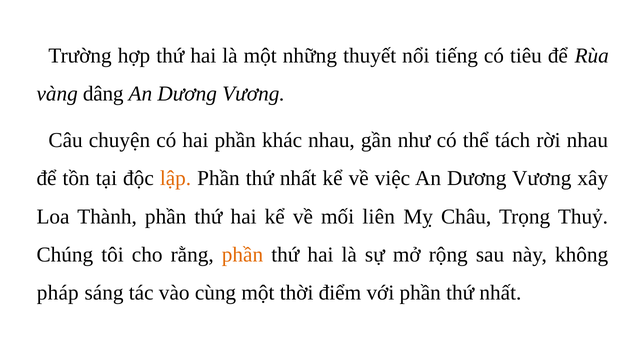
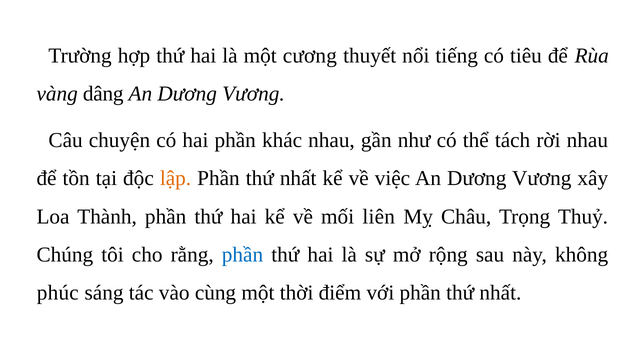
những: những -> cương
phần at (242, 255) colour: orange -> blue
pháp: pháp -> phúc
